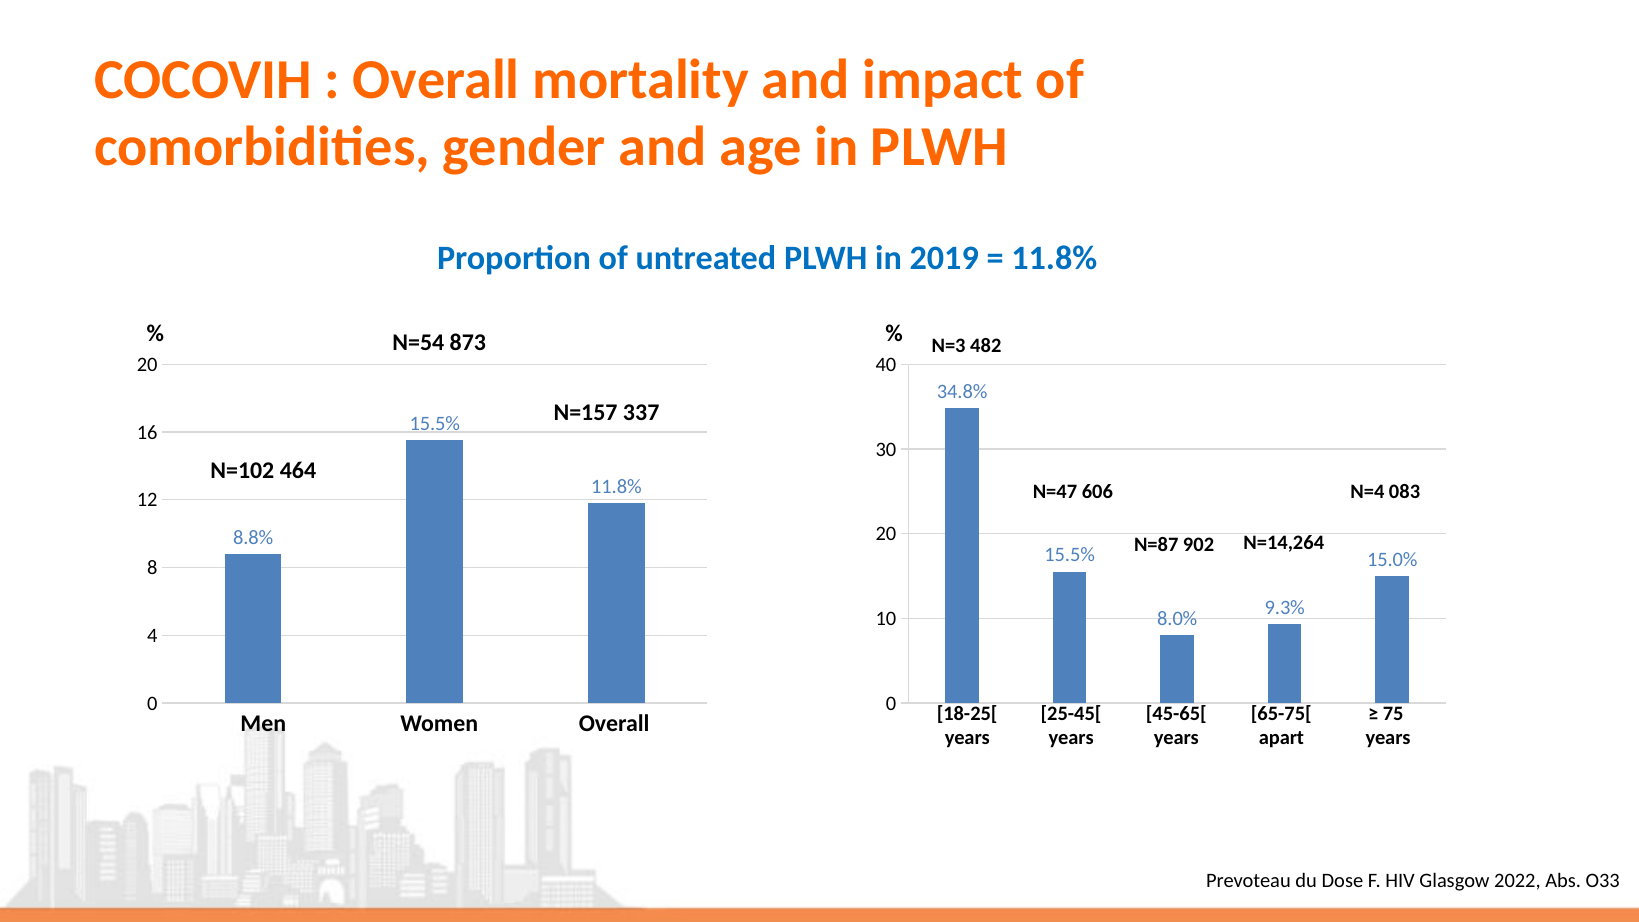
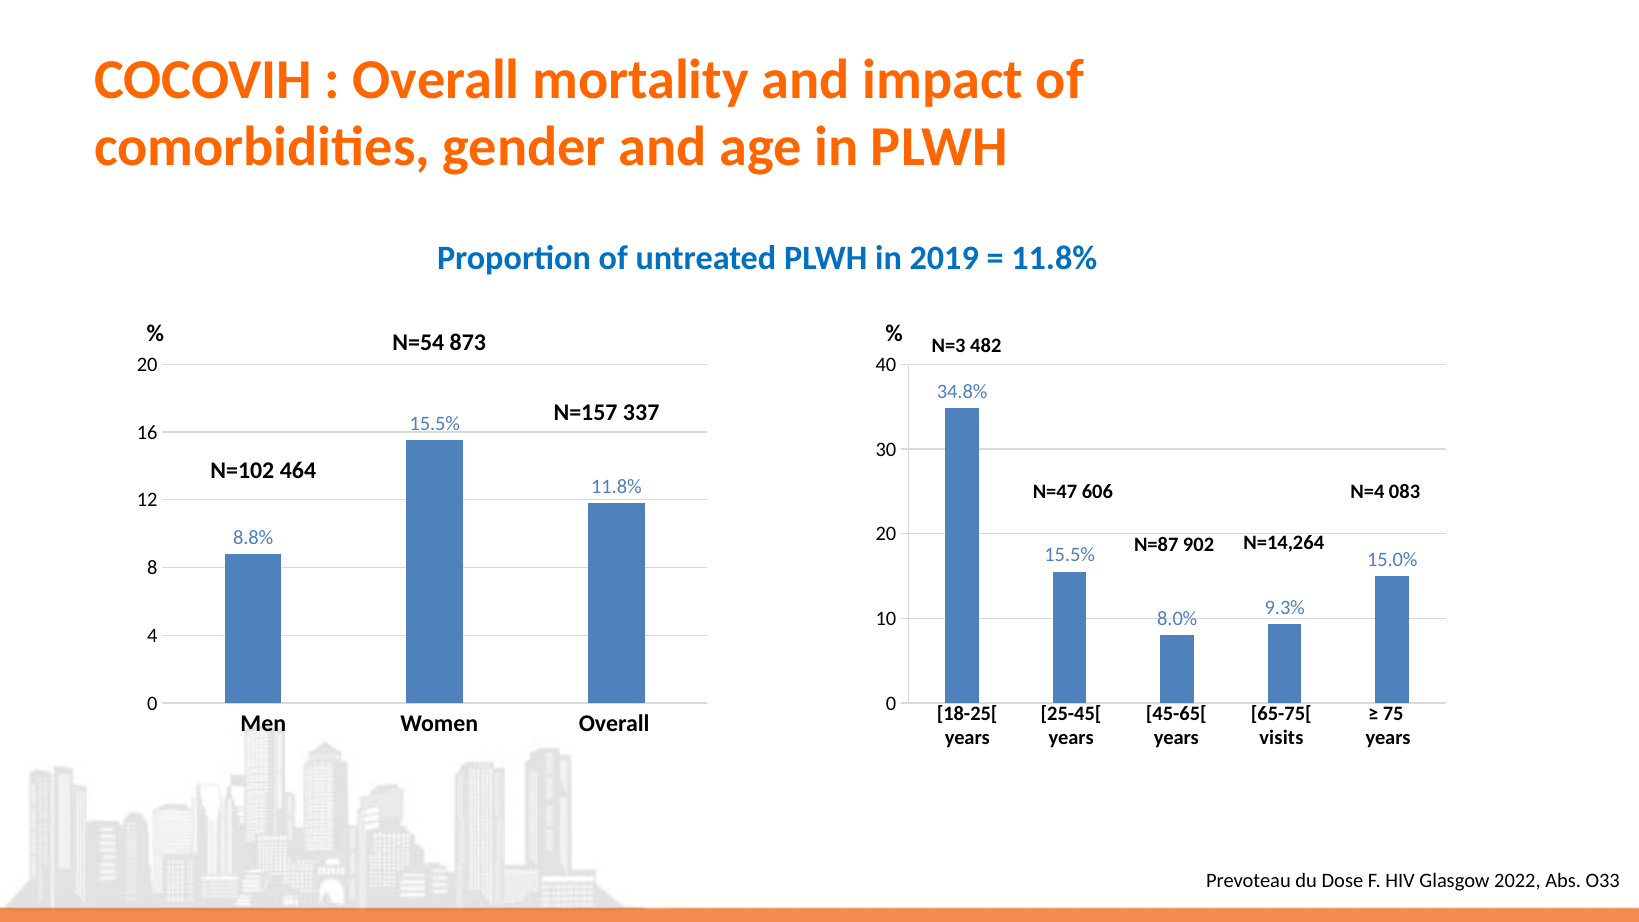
apart: apart -> visits
